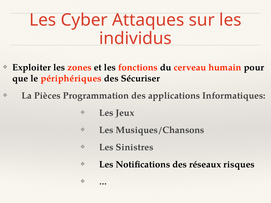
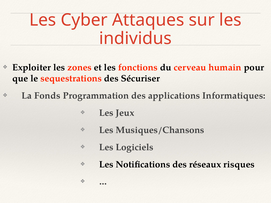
périphériques: périphériques -> sequestrations
Pièces: Pièces -> Fonds
Sinistres: Sinistres -> Logiciels
